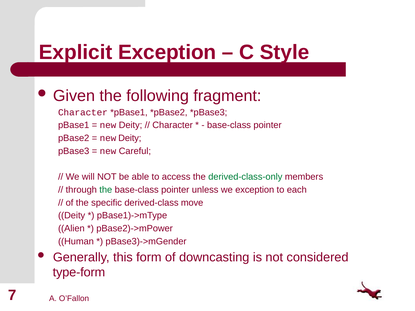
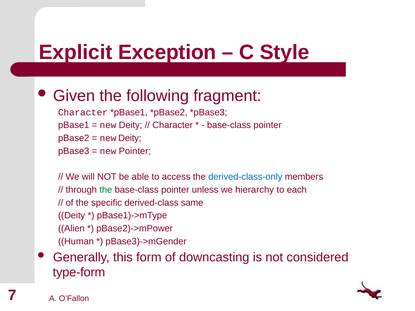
new Careful: Careful -> Pointer
derived-class-only colour: green -> blue
we exception: exception -> hierarchy
move: move -> same
